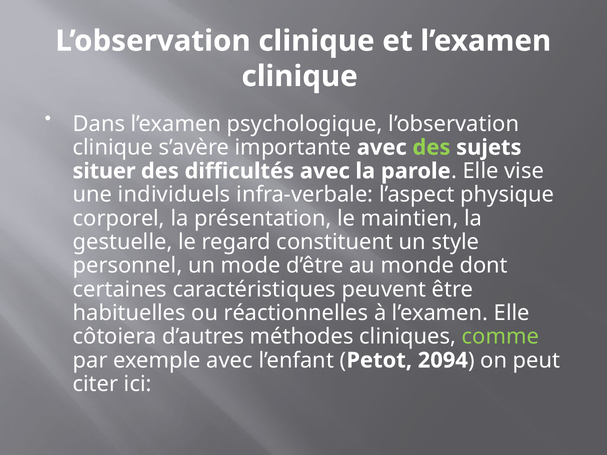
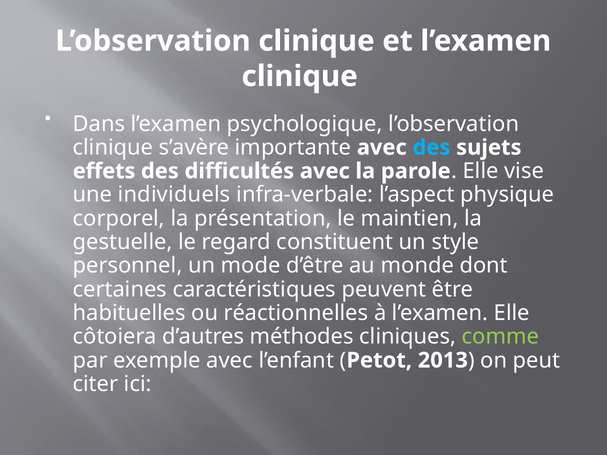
des at (431, 148) colour: light green -> light blue
situer: situer -> effets
2094: 2094 -> 2013
